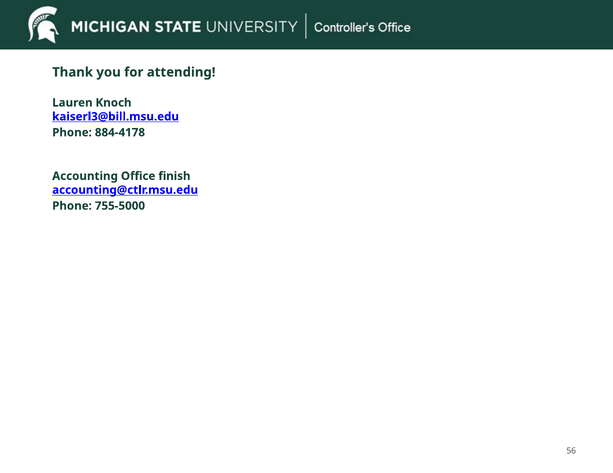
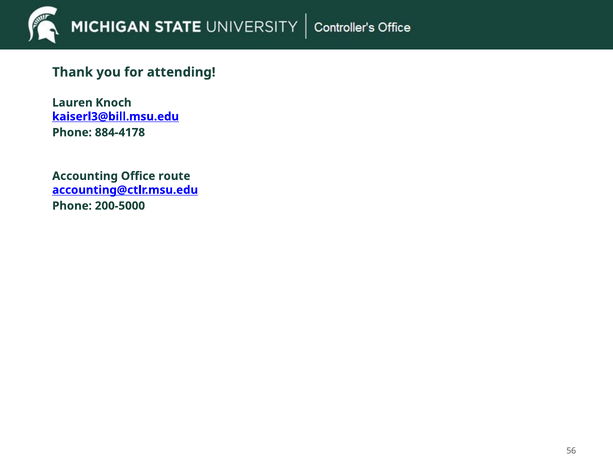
finish: finish -> route
755-5000: 755-5000 -> 200-5000
